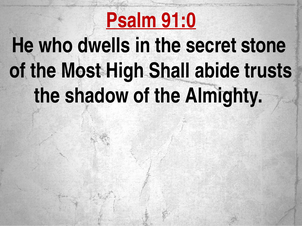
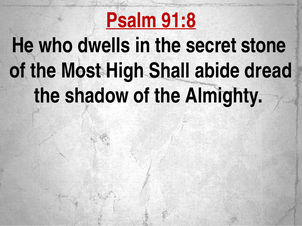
91:0: 91:0 -> 91:8
trusts: trusts -> dread
